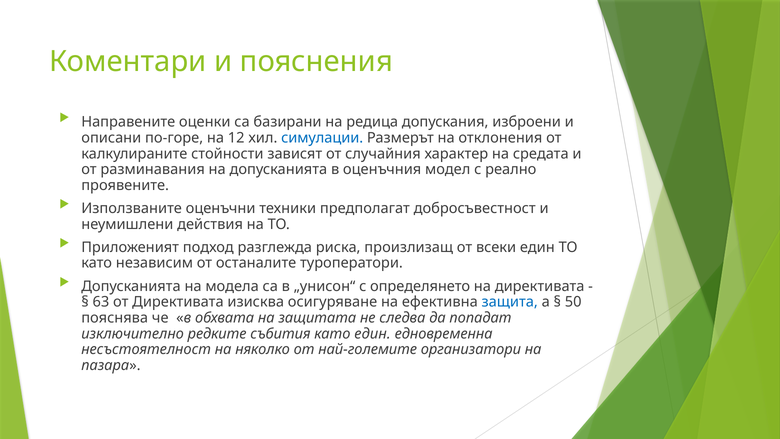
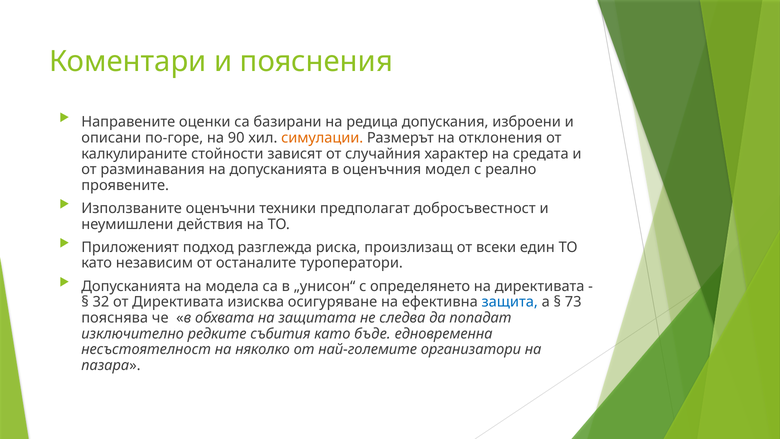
12: 12 -> 90
симулации colour: blue -> orange
63: 63 -> 32
50: 50 -> 73
като един: един -> бъде
